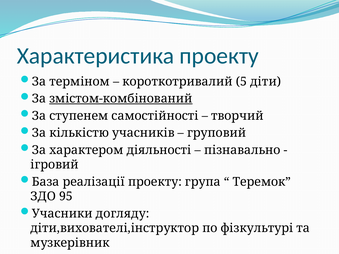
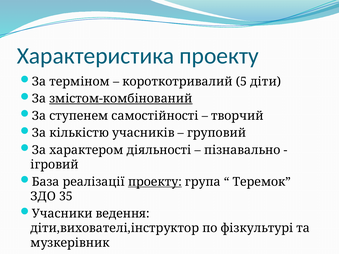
проекту at (155, 182) underline: none -> present
95: 95 -> 35
догляду: догляду -> ведення
